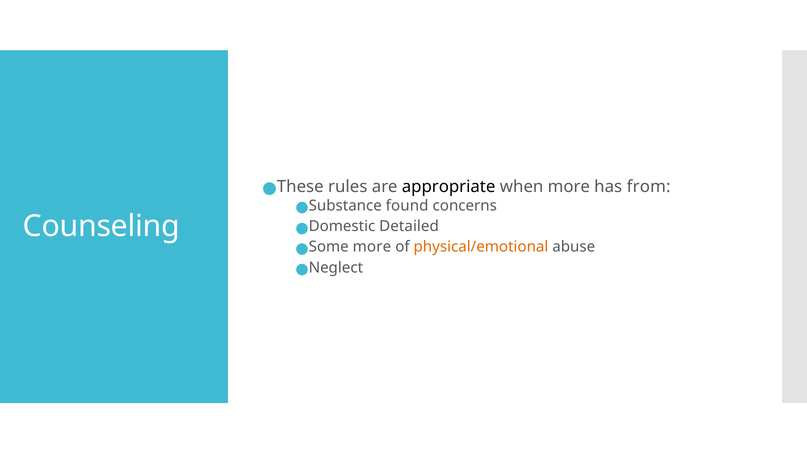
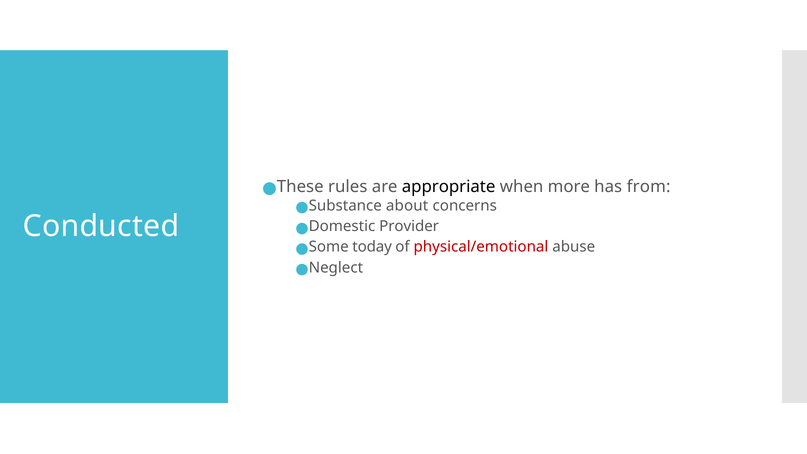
found: found -> about
Counseling: Counseling -> Conducted
Detailed: Detailed -> Provider
more at (372, 247): more -> today
physical/emotional colour: orange -> red
